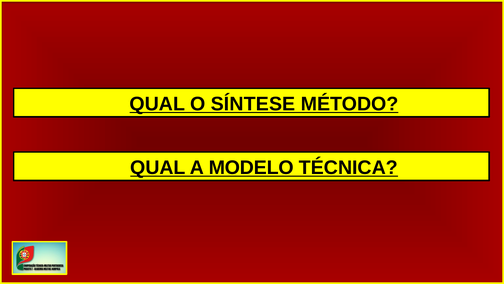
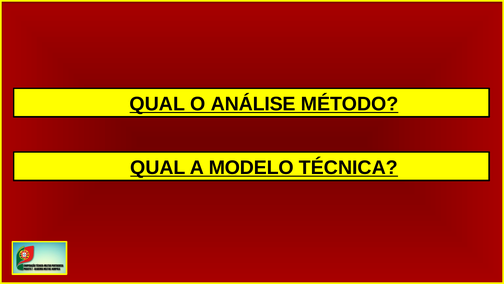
SÍNTESE: SÍNTESE -> ANÁLISE
